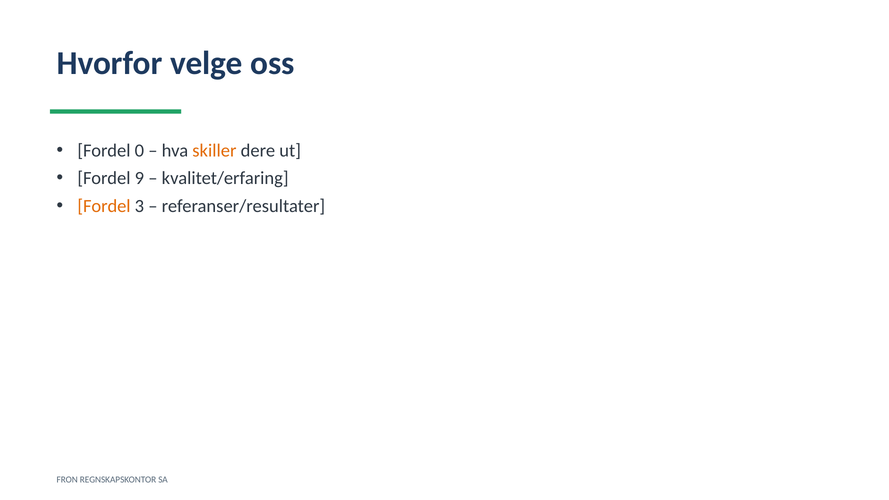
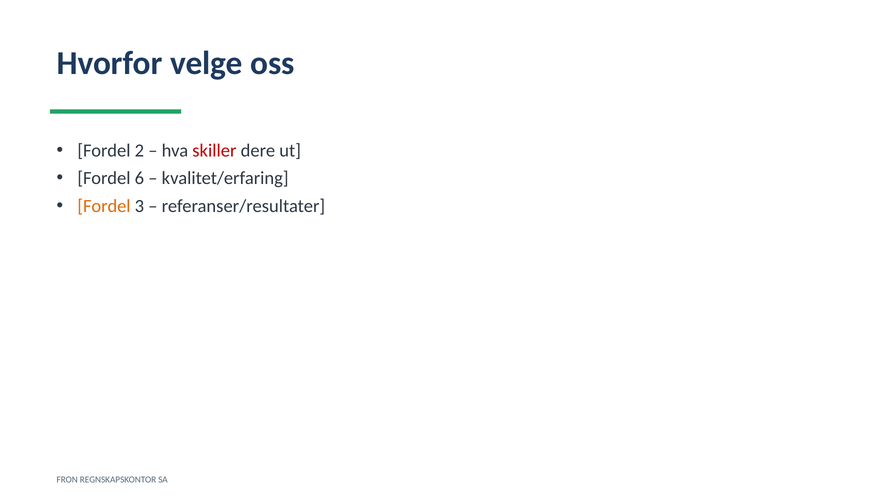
0: 0 -> 2
skiller colour: orange -> red
9: 9 -> 6
